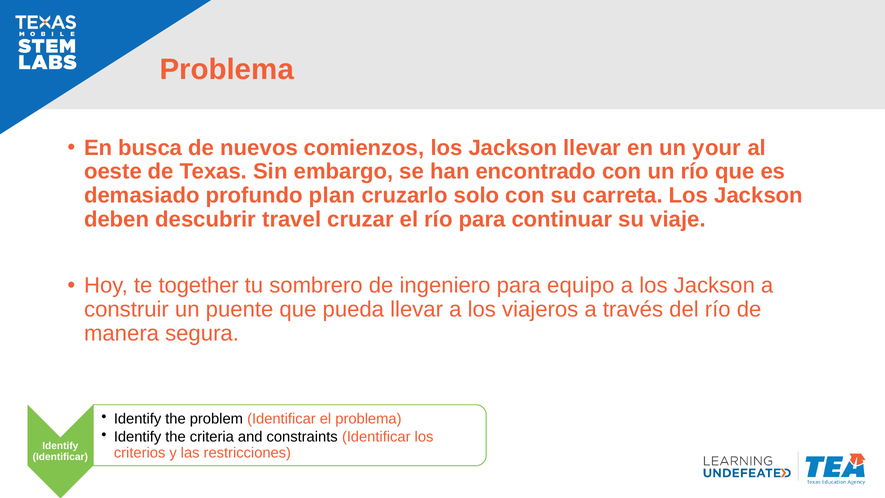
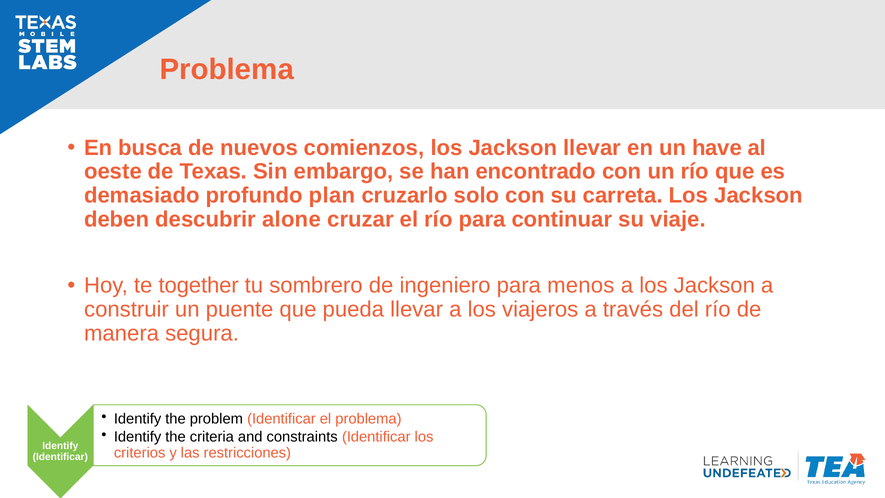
your: your -> have
travel: travel -> alone
equipo: equipo -> menos
